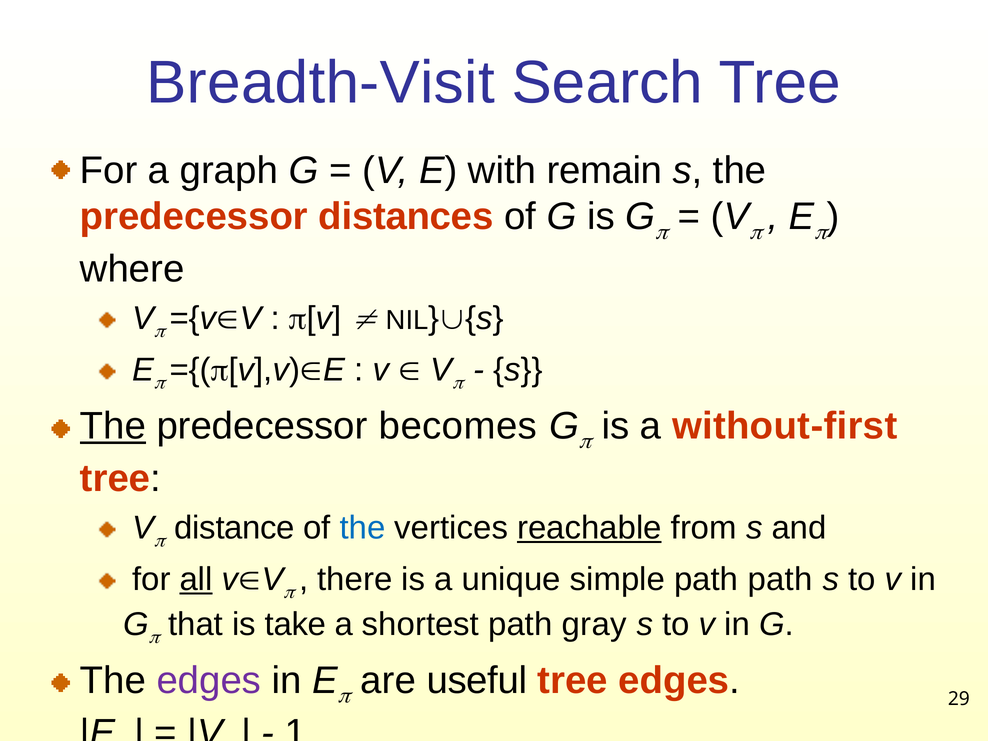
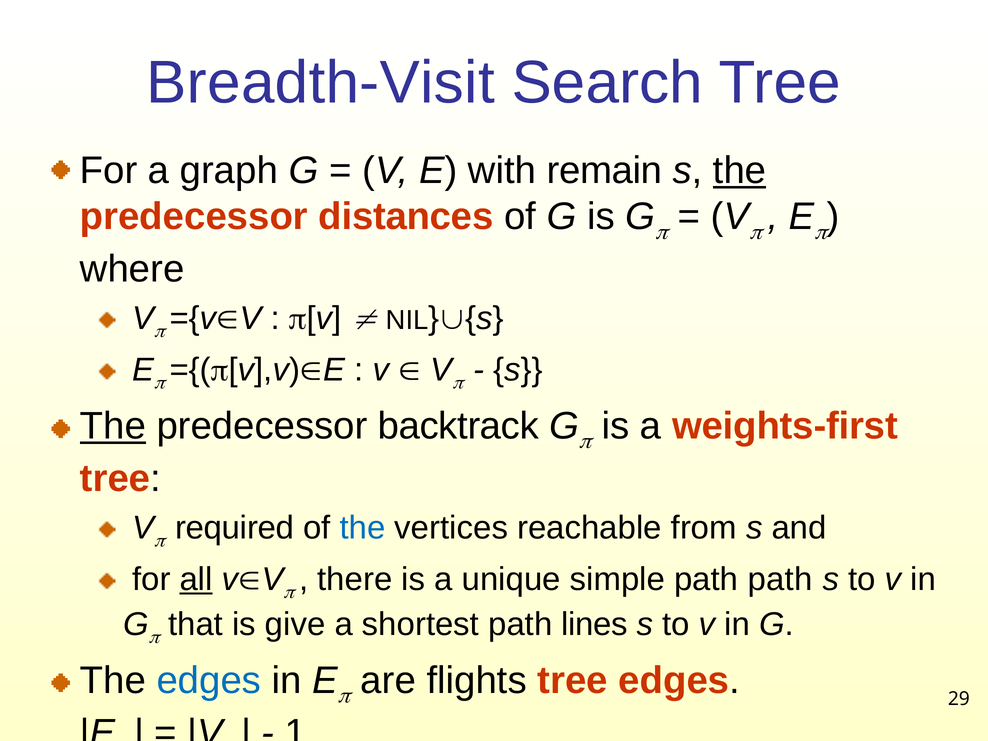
the at (740, 171) underline: none -> present
becomes: becomes -> backtrack
without-first: without-first -> weights-first
distance: distance -> required
reachable underline: present -> none
take: take -> give
gray: gray -> lines
edges at (209, 681) colour: purple -> blue
useful: useful -> flights
